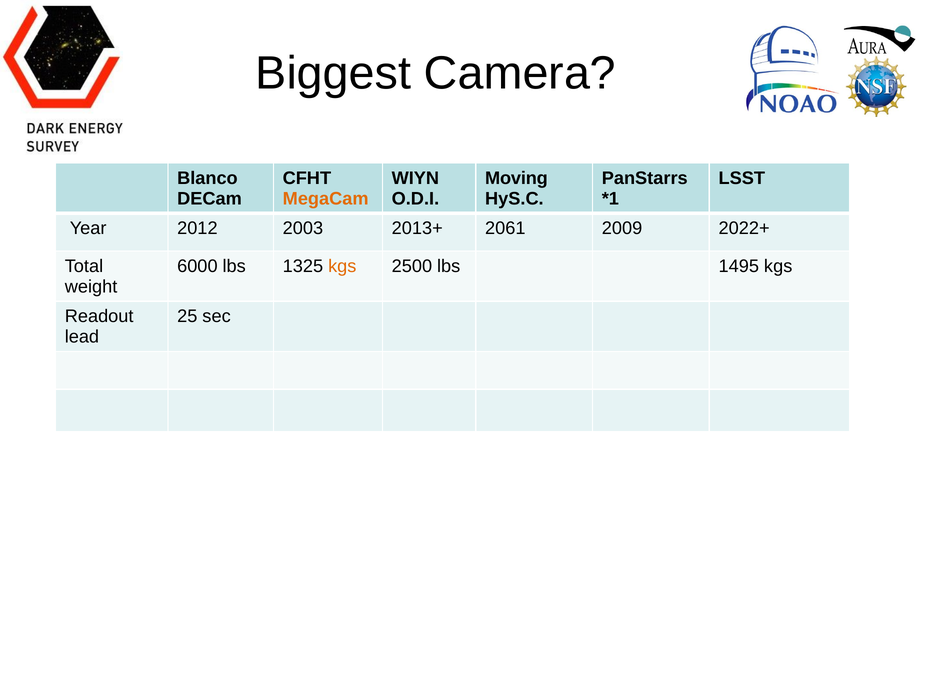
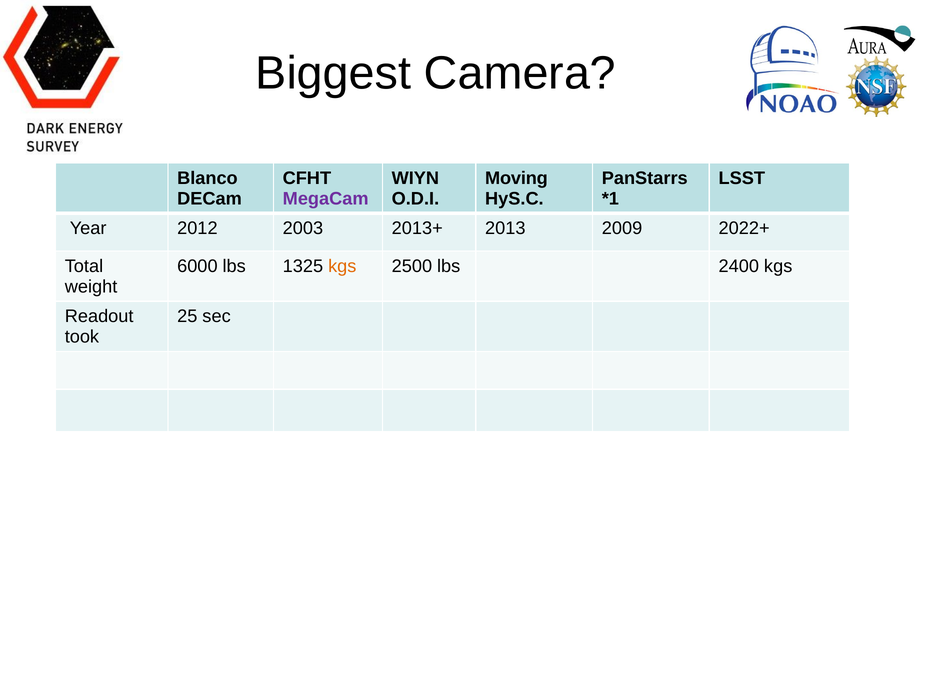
MegaCam colour: orange -> purple
2061: 2061 -> 2013
1495: 1495 -> 2400
lead: lead -> took
